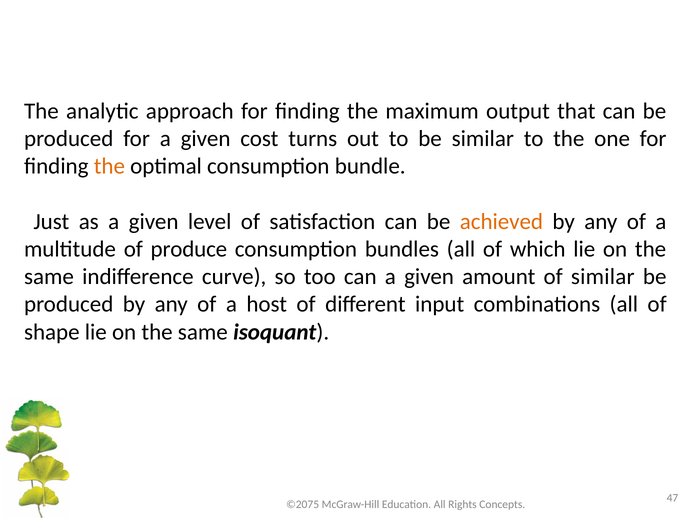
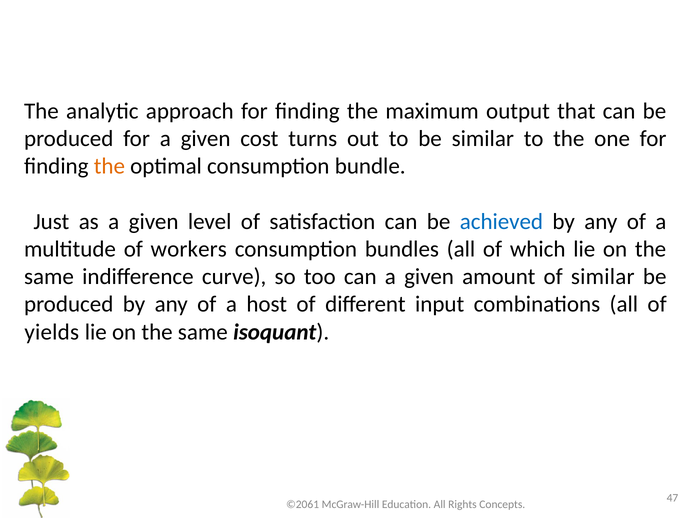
achieved colour: orange -> blue
produce: produce -> workers
shape: shape -> yields
©2075: ©2075 -> ©2061
